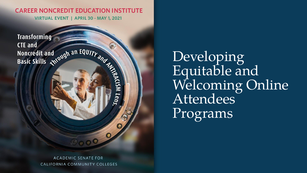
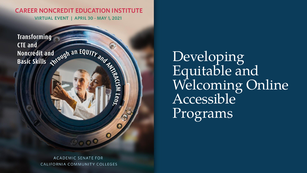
Attendees: Attendees -> Accessible
